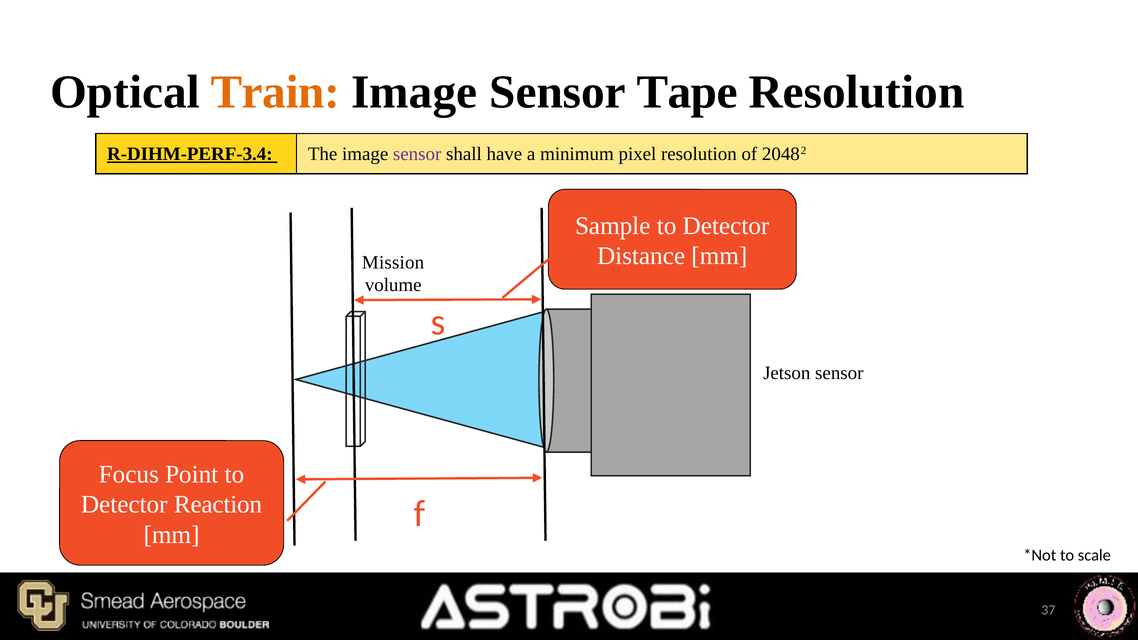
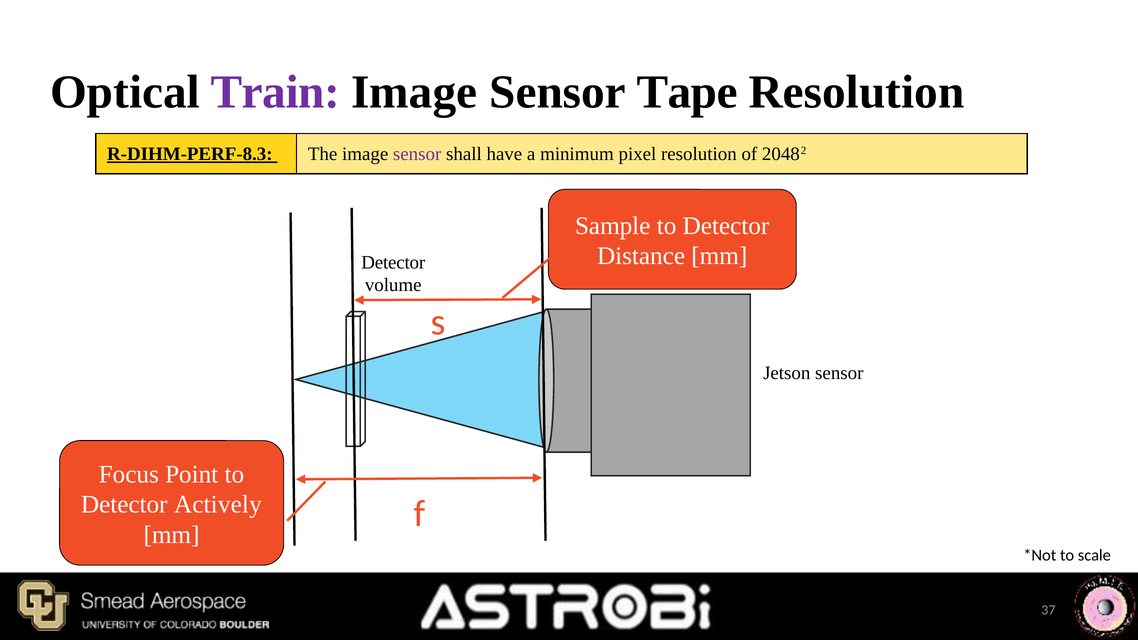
Train colour: orange -> purple
R-DIHM-PERF-3.4: R-DIHM-PERF-3.4 -> R-DIHM-PERF-8.3
Mission at (393, 262): Mission -> Detector
Reaction: Reaction -> Actively
